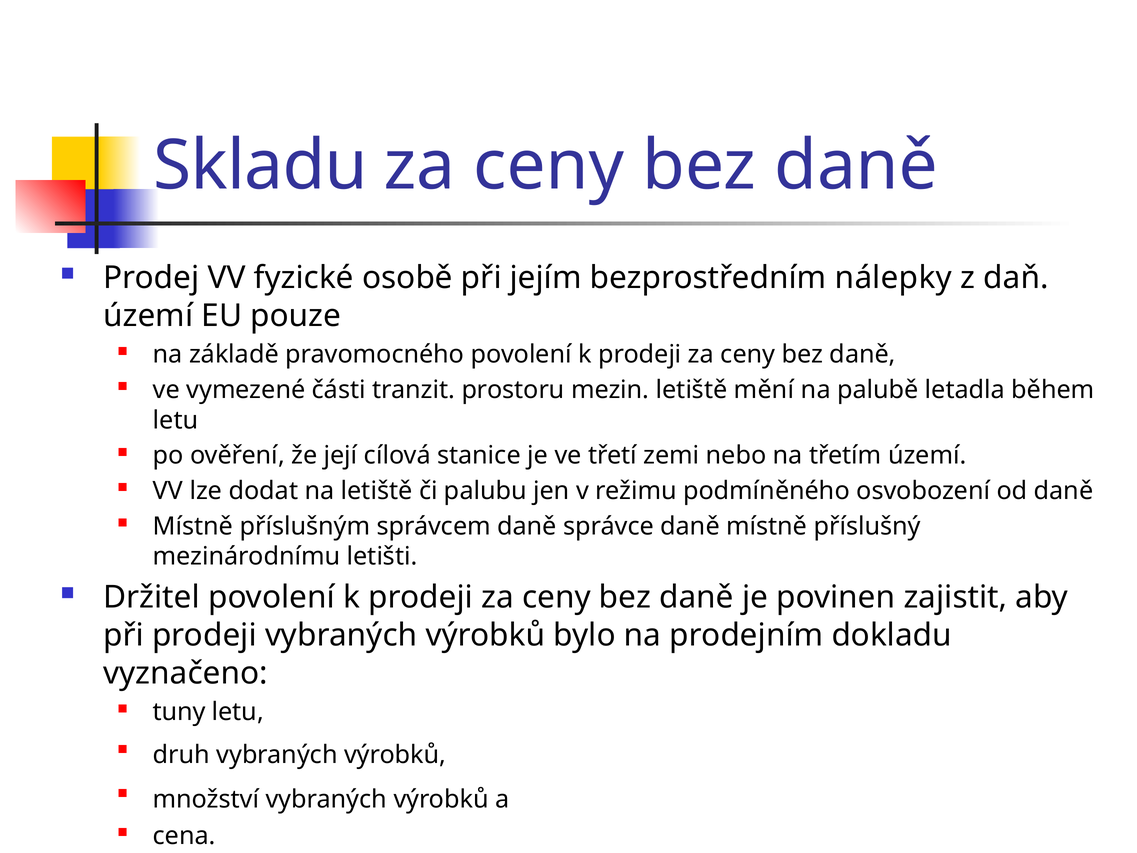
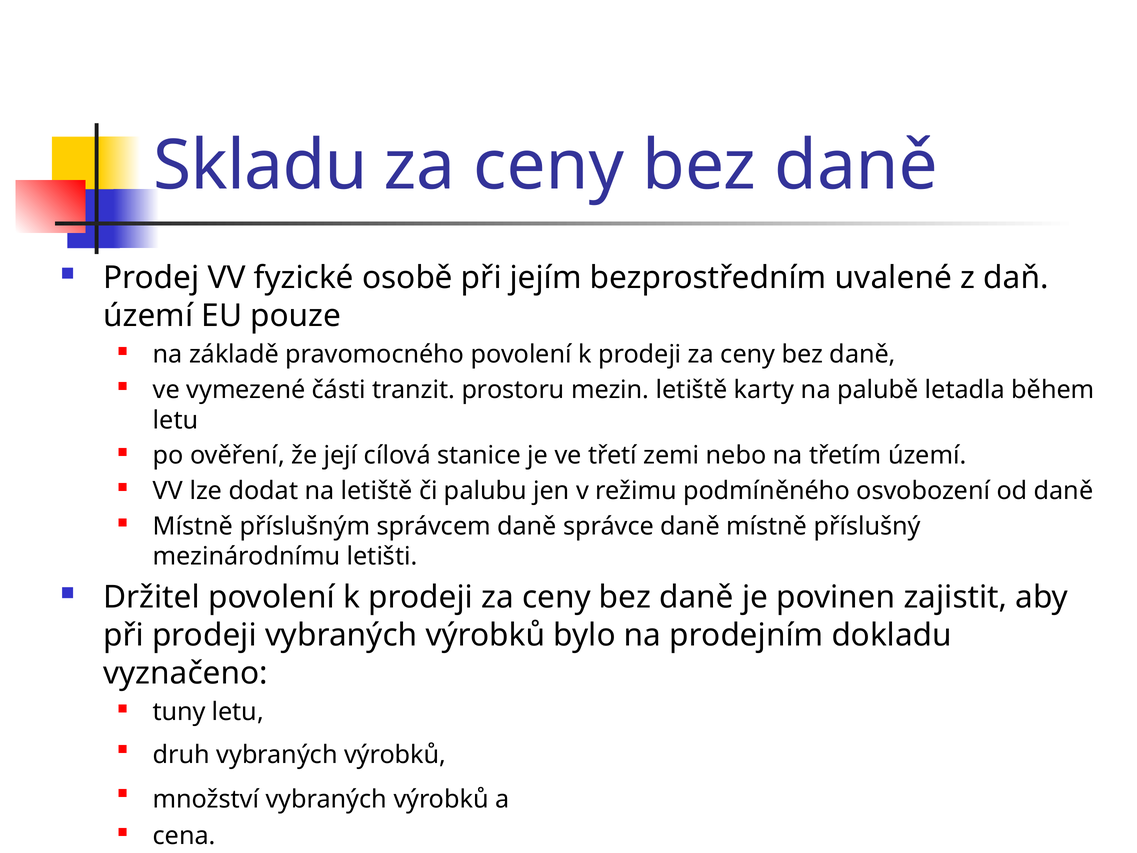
nálepky: nálepky -> uvalené
mění: mění -> karty
